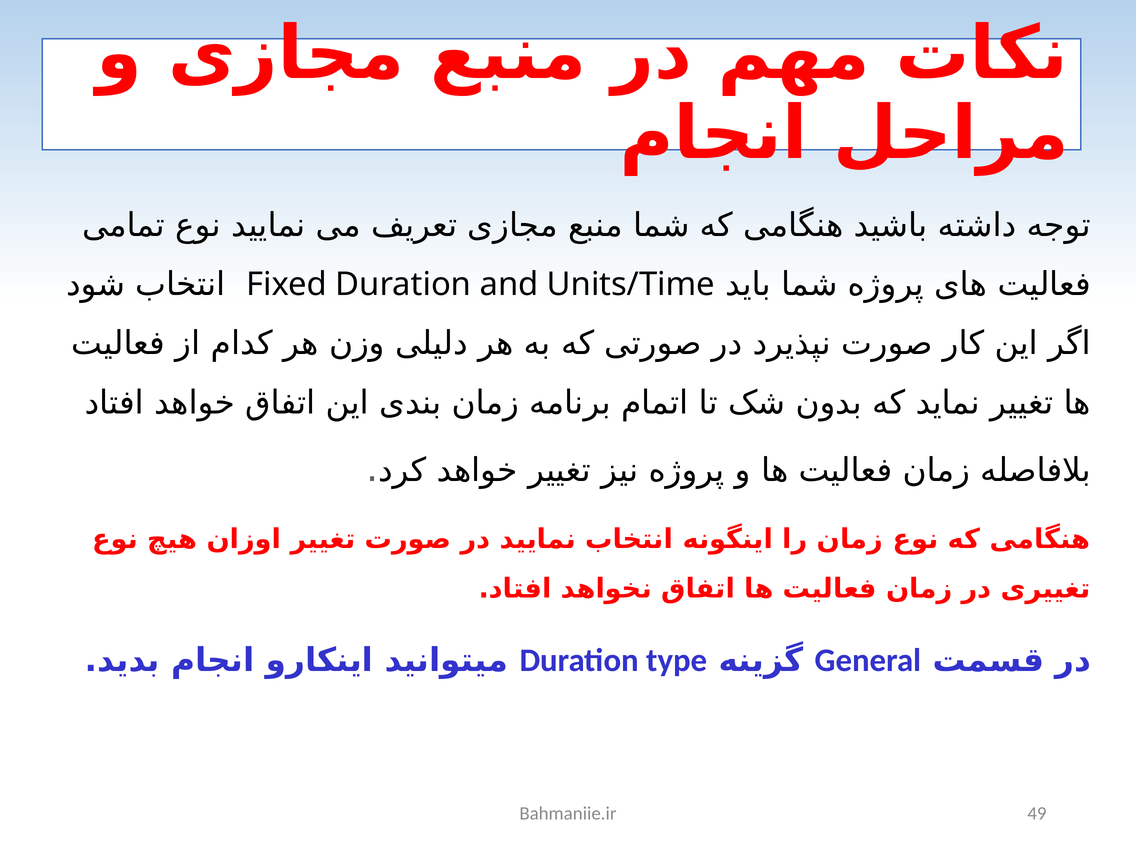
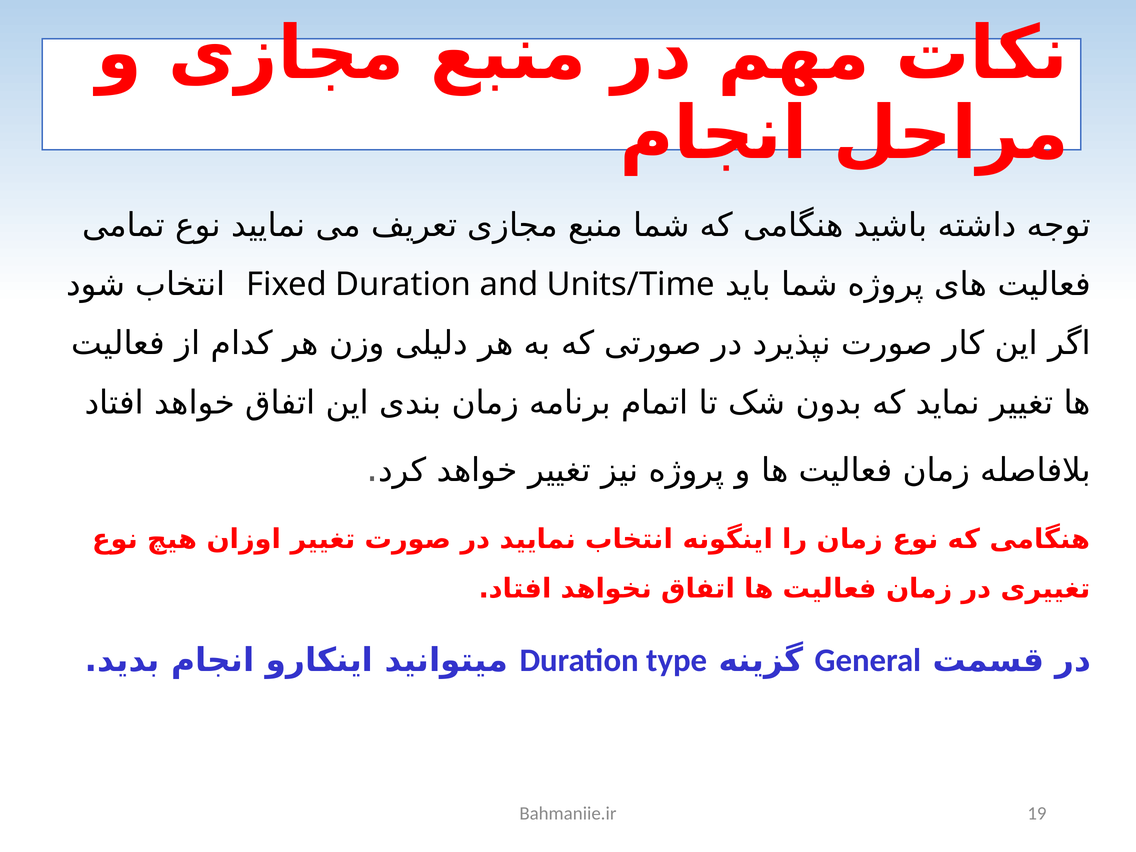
49: 49 -> 19
